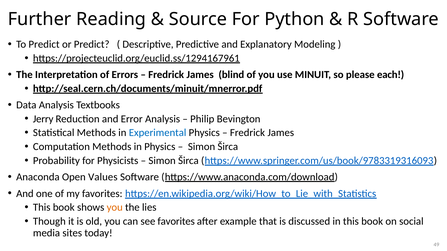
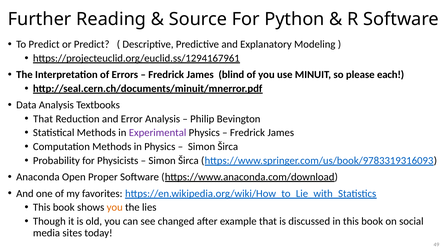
Jerry at (43, 119): Jerry -> That
Experimental colour: blue -> purple
Values: Values -> Proper
see favorites: favorites -> changed
